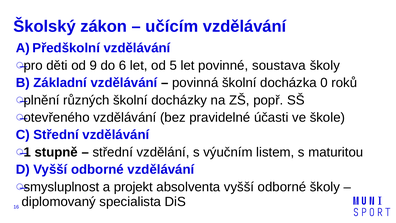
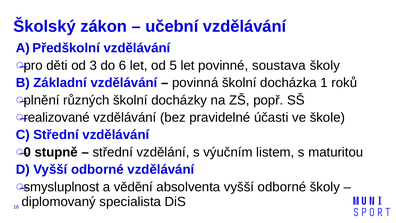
učícím: učícím -> učební
9: 9 -> 3
0: 0 -> 1
otevřeného: otevřeného -> realizované
1: 1 -> 0
projekt: projekt -> vědění
